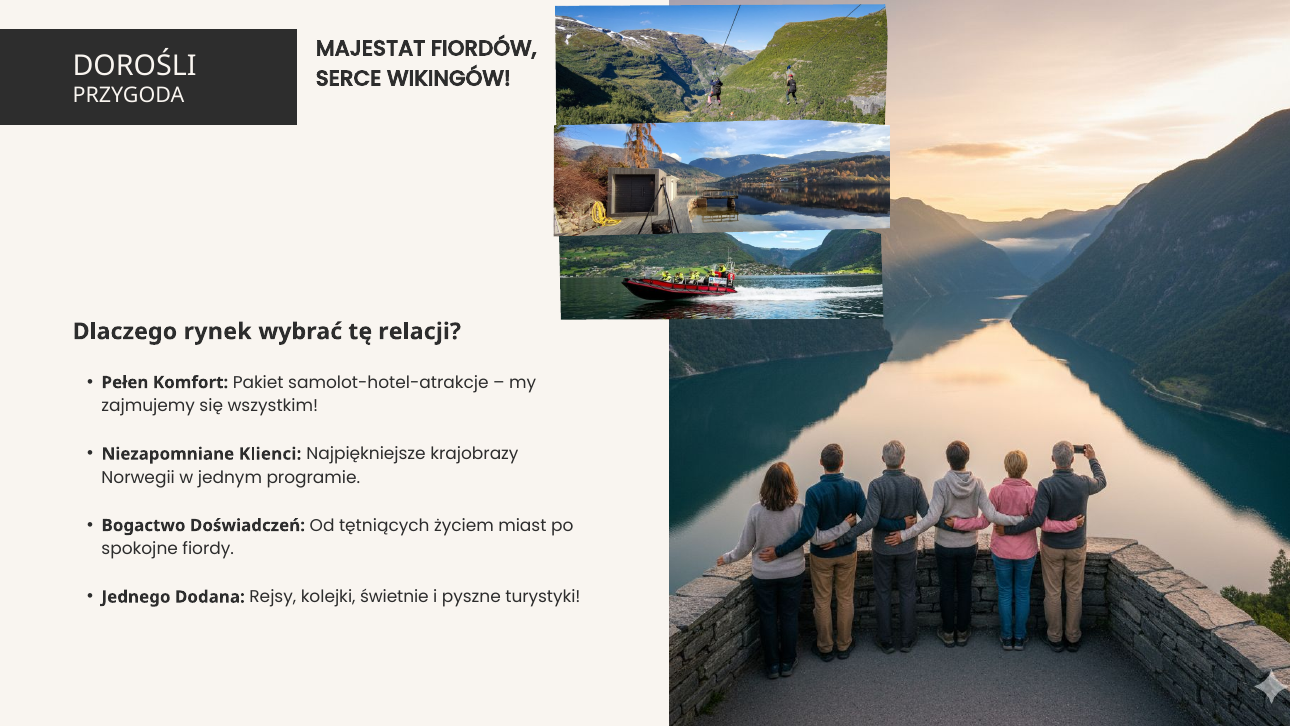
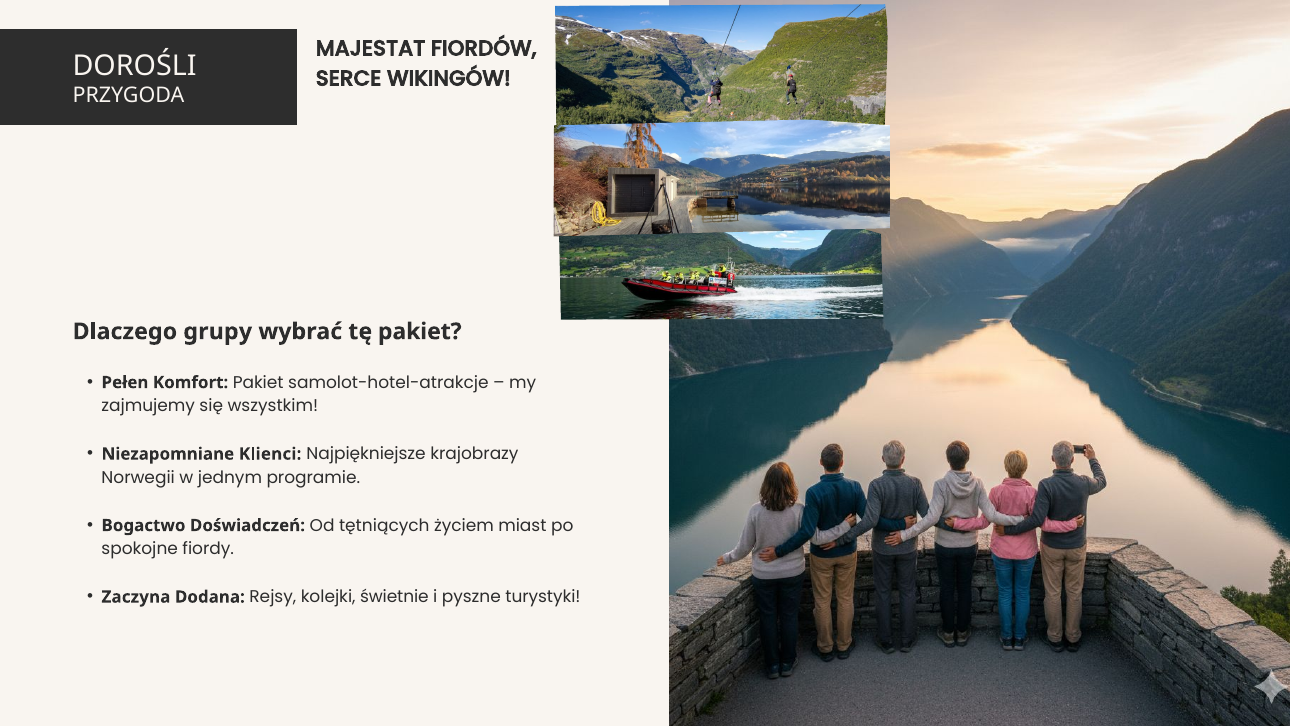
rynek: rynek -> grupy
tę relacji: relacji -> pakiet
Jednego: Jednego -> Zaczyna
